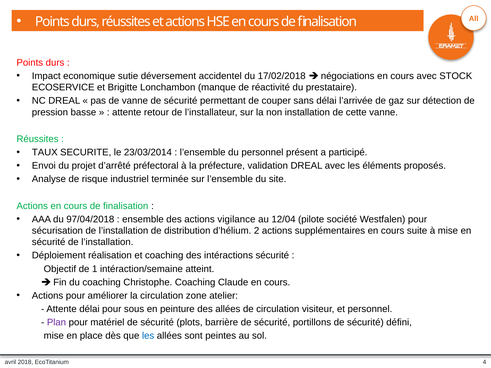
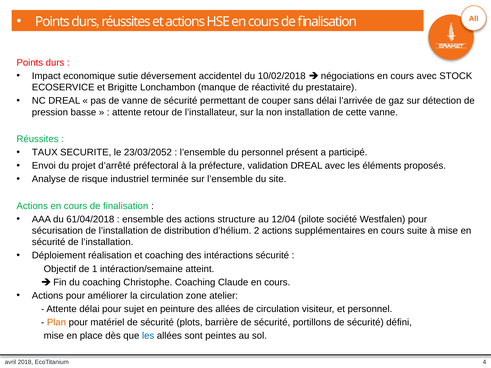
17/02/2018: 17/02/2018 -> 10/02/2018
23/03/2014: 23/03/2014 -> 23/03/2052
97/04/2018: 97/04/2018 -> 61/04/2018
vigilance: vigilance -> structure
sous: sous -> sujet
Plan colour: purple -> orange
